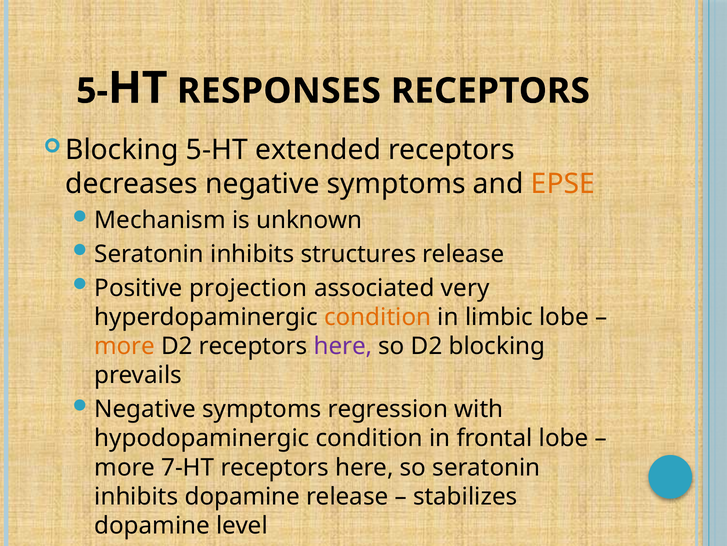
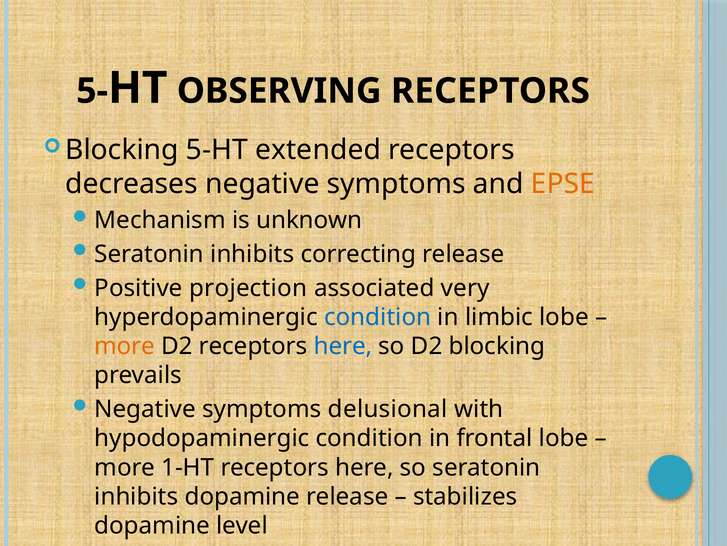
RESPONSES: RESPONSES -> OBSERVING
structures: structures -> correcting
condition at (378, 317) colour: orange -> blue
here at (343, 346) colour: purple -> blue
regression: regression -> delusional
7-HT: 7-HT -> 1-HT
